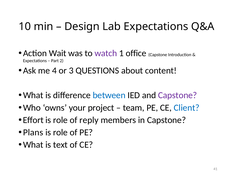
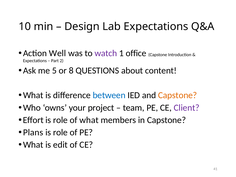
Wait: Wait -> Well
4: 4 -> 5
3: 3 -> 8
Capstone at (178, 95) colour: purple -> orange
Client colour: blue -> purple
of reply: reply -> what
text: text -> edit
